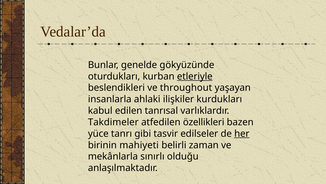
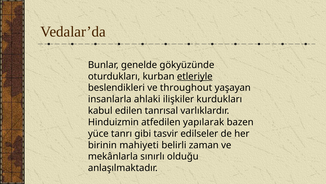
Takdimeler: Takdimeler -> Hinduizmin
özellikleri: özellikleri -> yapılarak
her underline: present -> none
